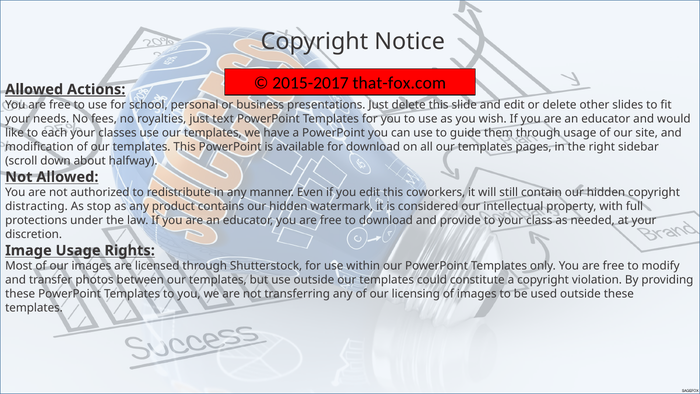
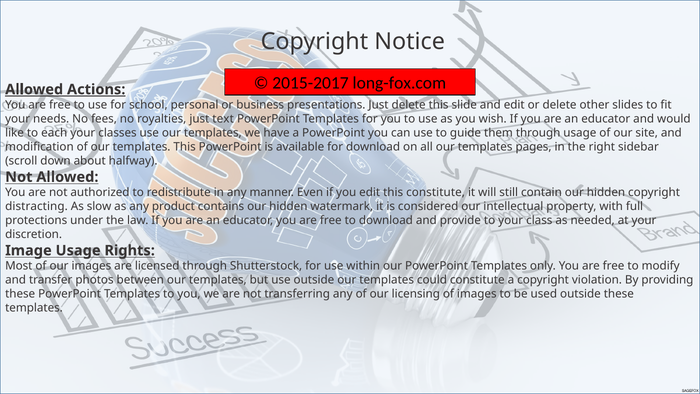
that-fox.com: that-fox.com -> long-fox.com
this coworkers: coworkers -> constitute
stop: stop -> slow
